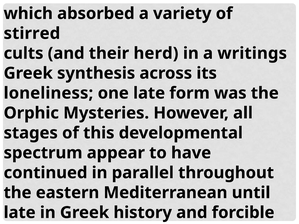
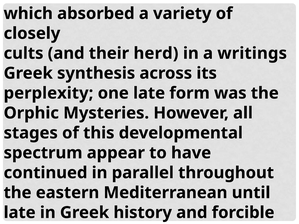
stirred: stirred -> closely
loneliness: loneliness -> perplexity
